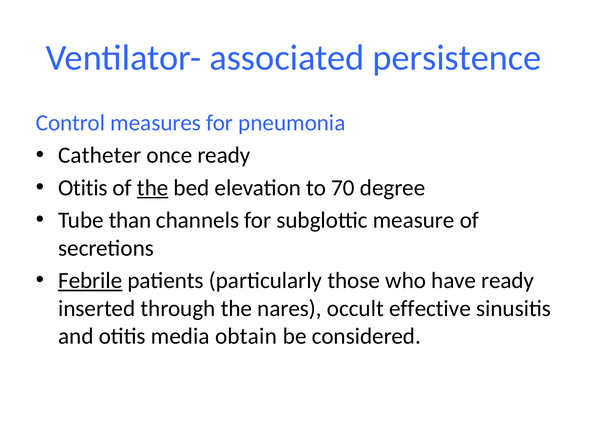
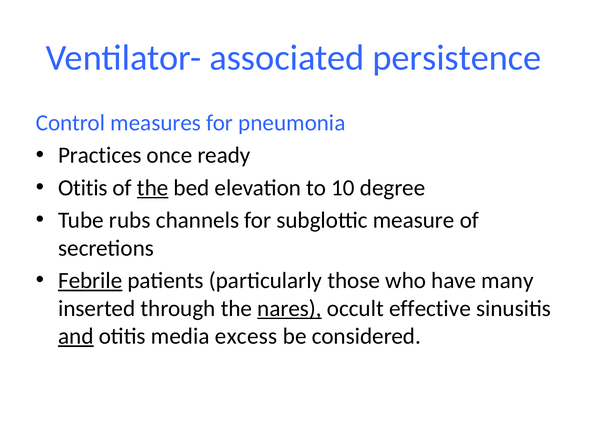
Catheter: Catheter -> Practices
70: 70 -> 10
than: than -> rubs
have ready: ready -> many
nares underline: none -> present
and underline: none -> present
obtain: obtain -> excess
